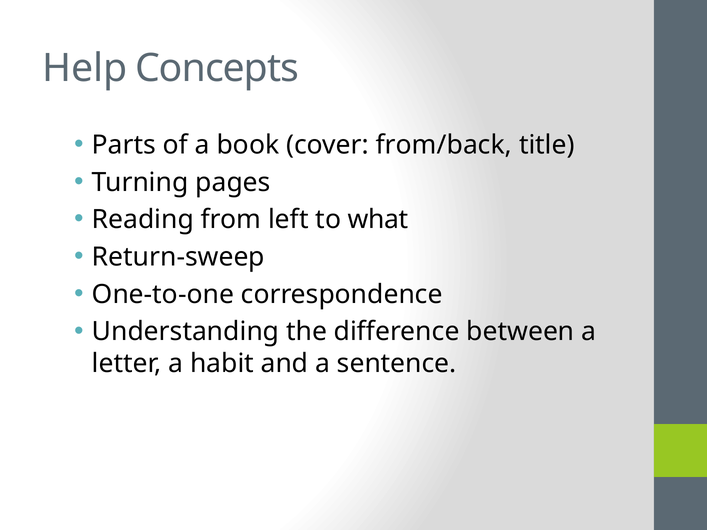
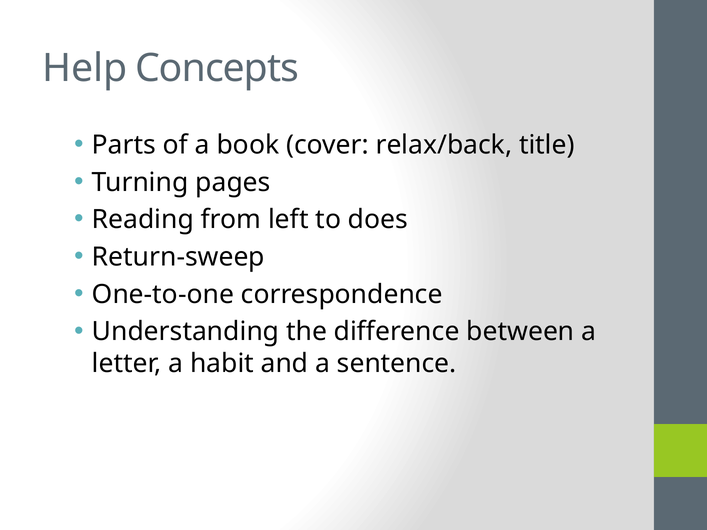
from/back: from/back -> relax/back
what: what -> does
